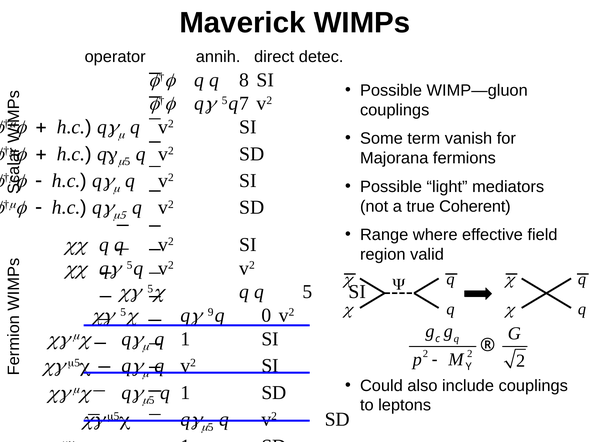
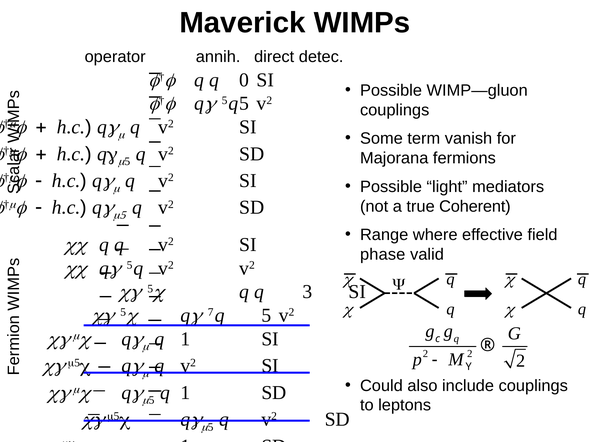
8: 8 -> 0
5 q 7: 7 -> 5
region: region -> phase
q 5: 5 -> 3
9: 9 -> 7
0 at (266, 316): 0 -> 5
